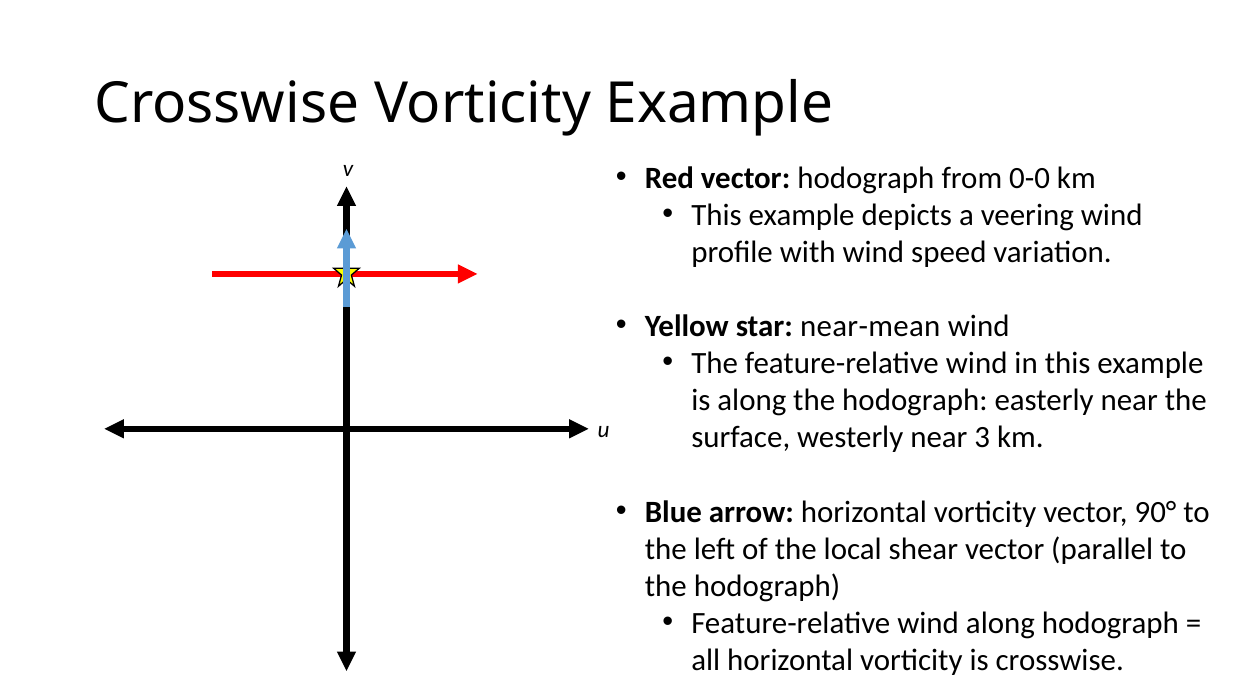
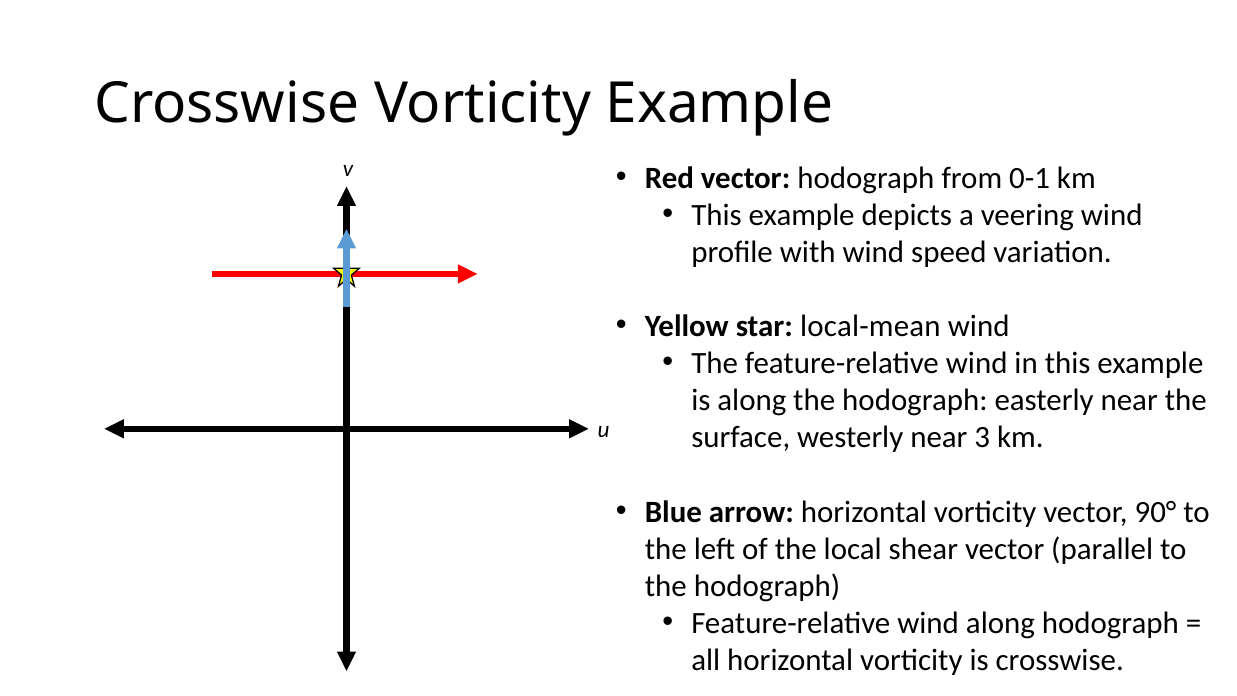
0-0: 0-0 -> 0-1
near-mean: near-mean -> local-mean
